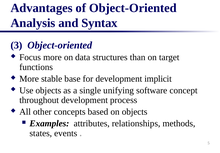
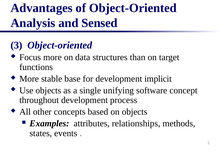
Syntax: Syntax -> Sensed
